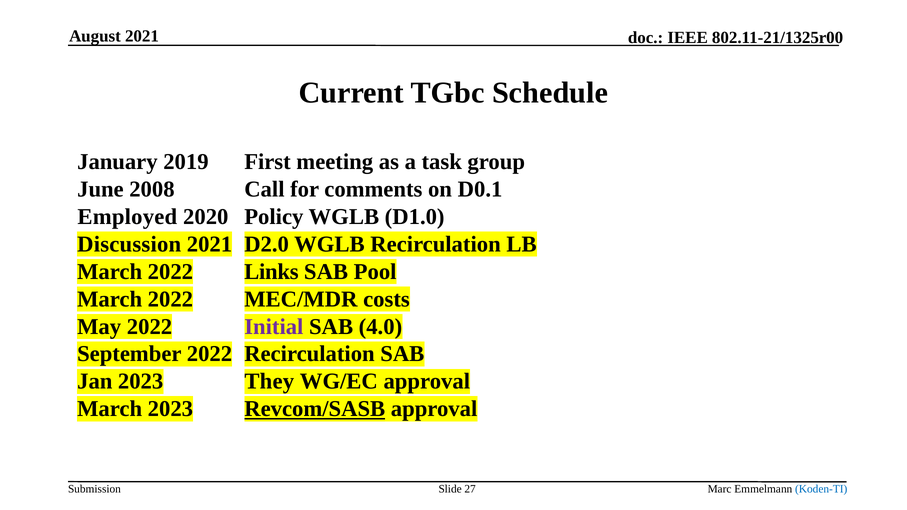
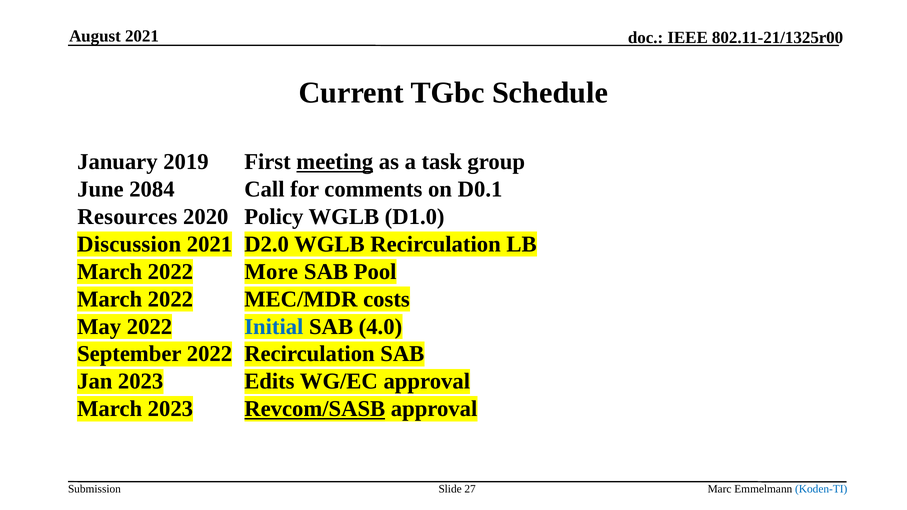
meeting underline: none -> present
2008: 2008 -> 2084
Employed: Employed -> Resources
Links: Links -> More
Initial colour: purple -> blue
They: They -> Edits
